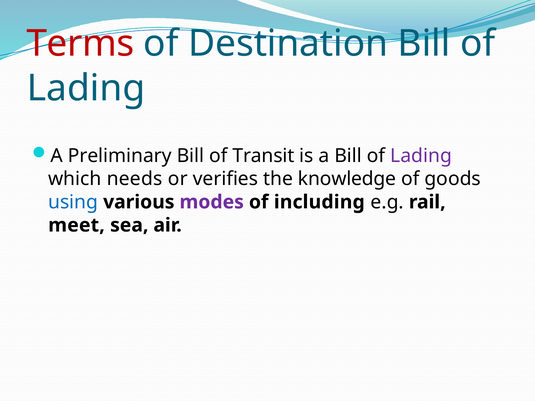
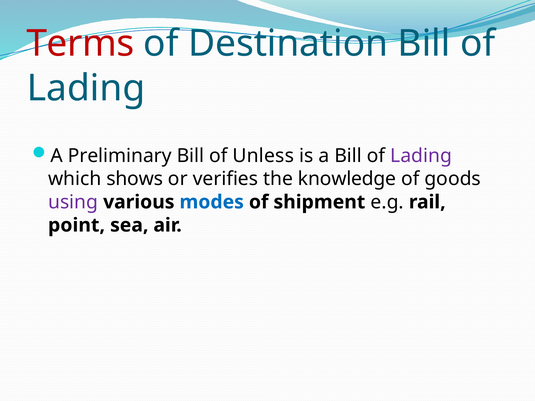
Transit: Transit -> Unless
needs: needs -> shows
using colour: blue -> purple
modes colour: purple -> blue
including: including -> shipment
meet: meet -> point
